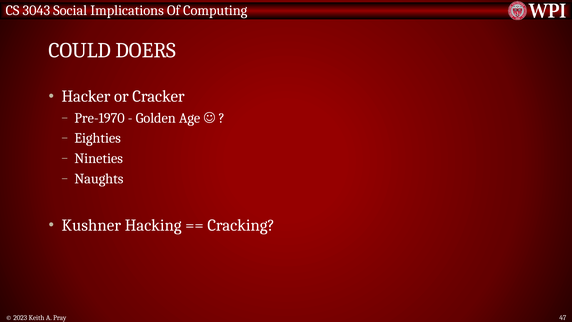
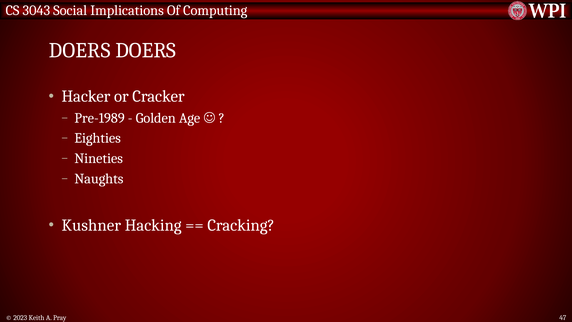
COULD at (80, 50): COULD -> DOERS
Pre-1970: Pre-1970 -> Pre-1989
